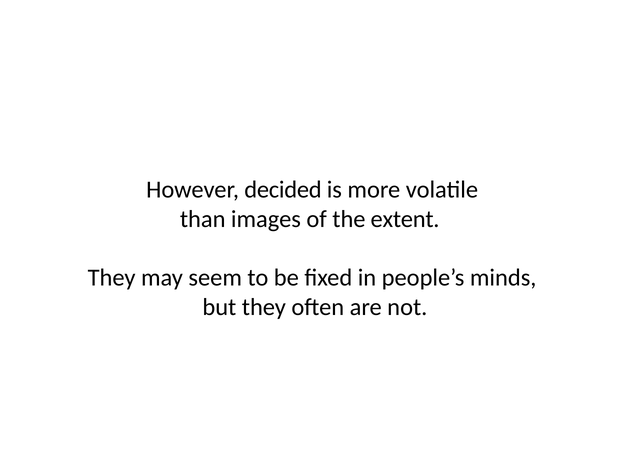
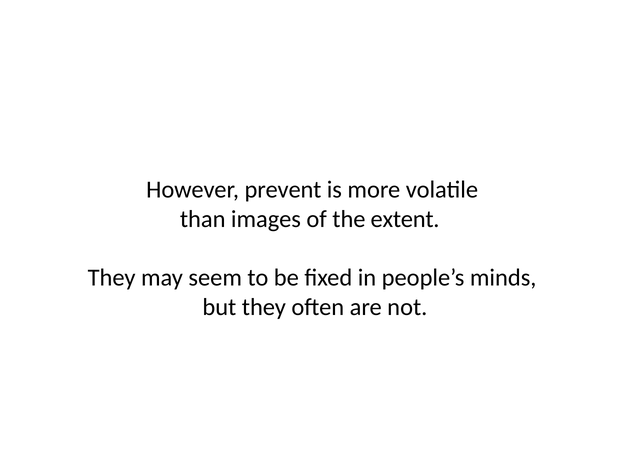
decided: decided -> prevent
